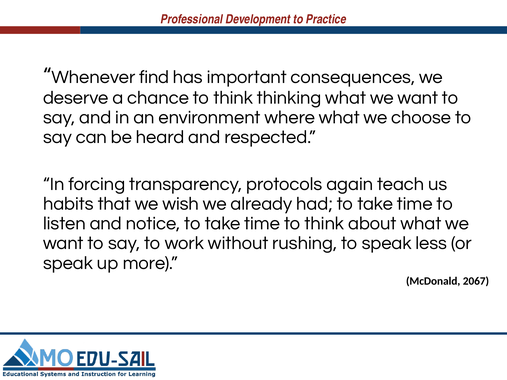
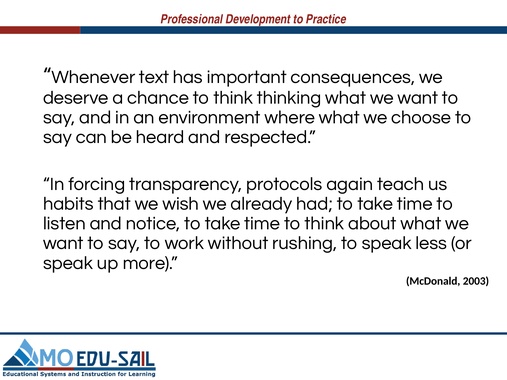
find: find -> text
2067: 2067 -> 2003
